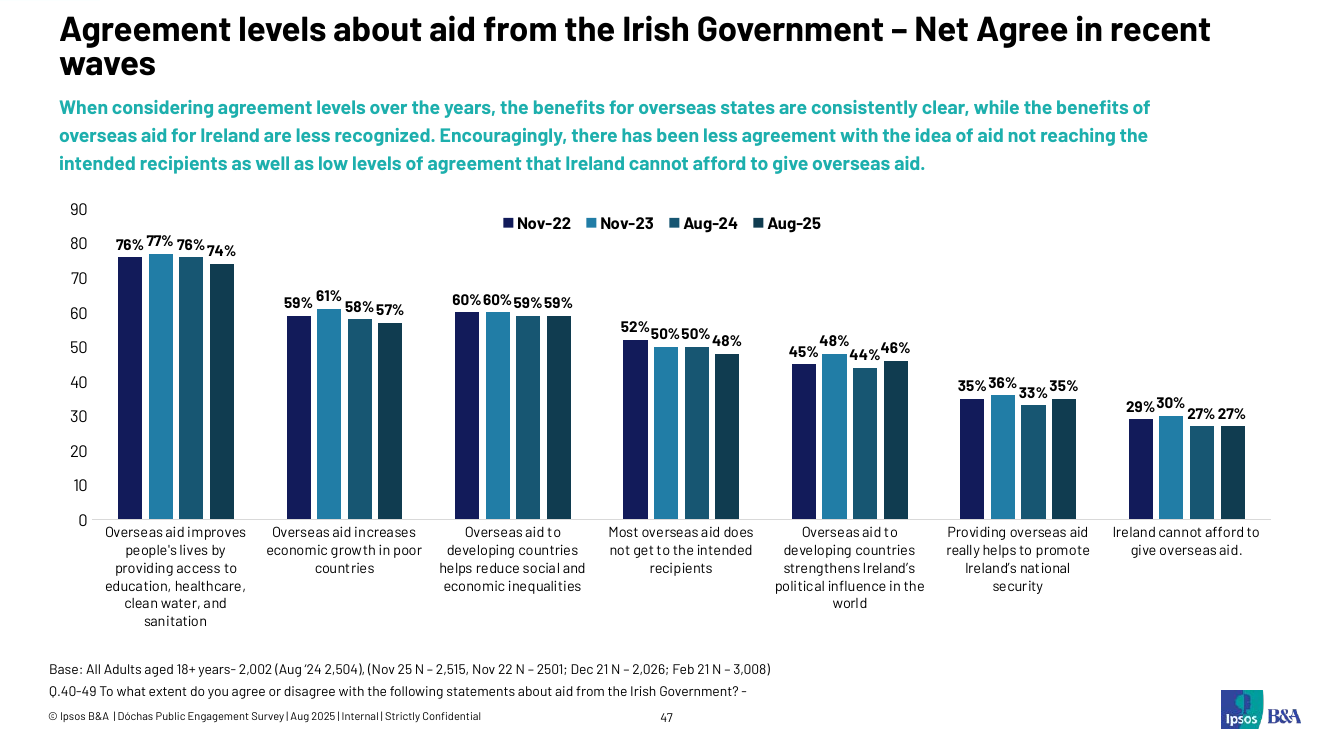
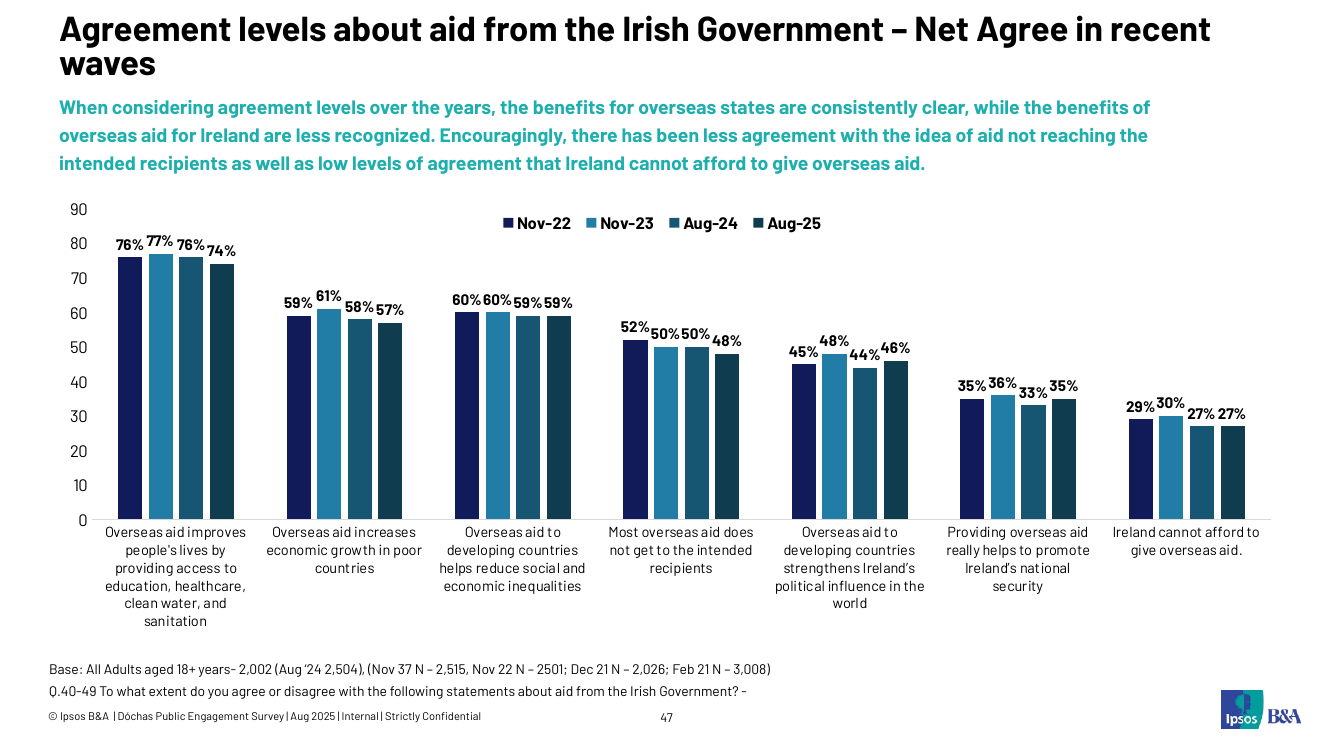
25: 25 -> 37
